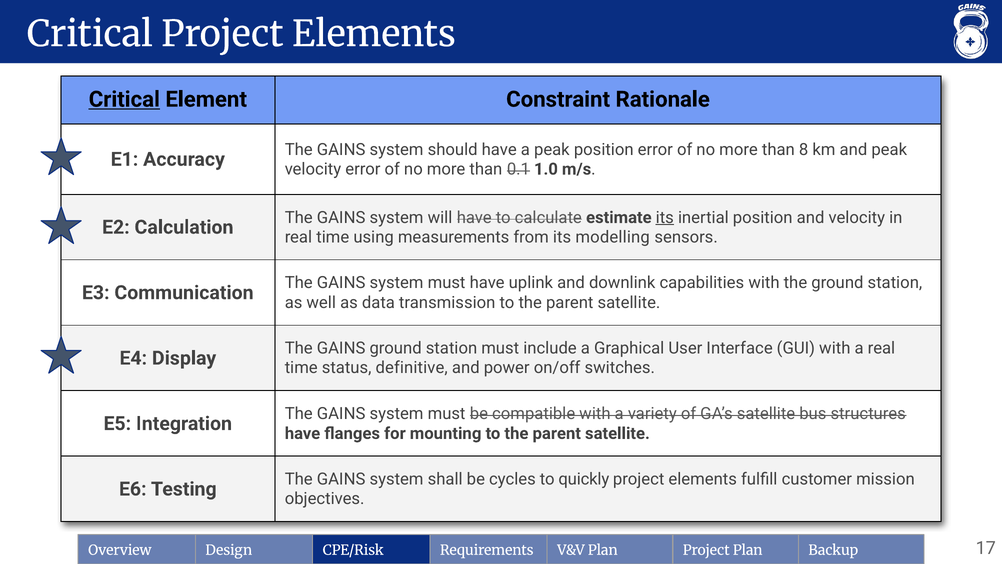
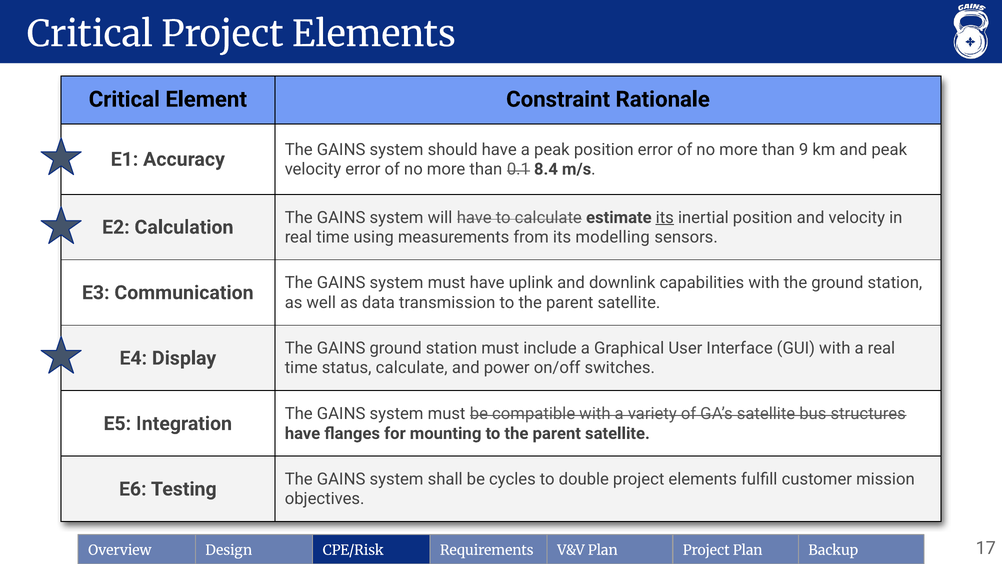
Critical at (124, 99) underline: present -> none
8: 8 -> 9
1.0: 1.0 -> 8.4
status definitive: definitive -> calculate
quickly: quickly -> double
